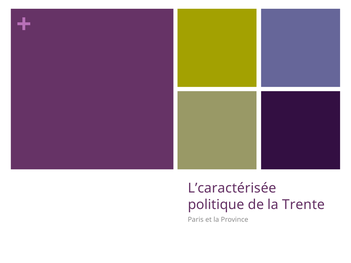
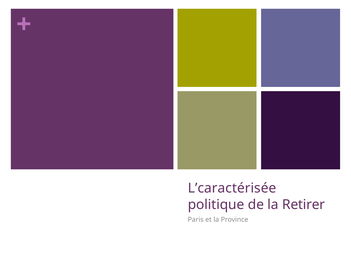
Trente: Trente -> Retirer
